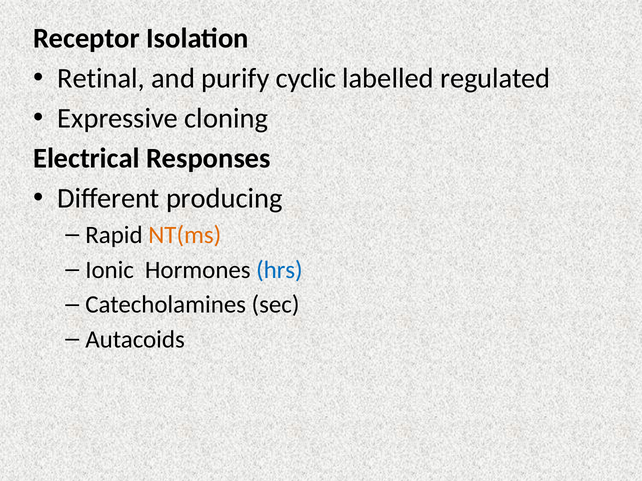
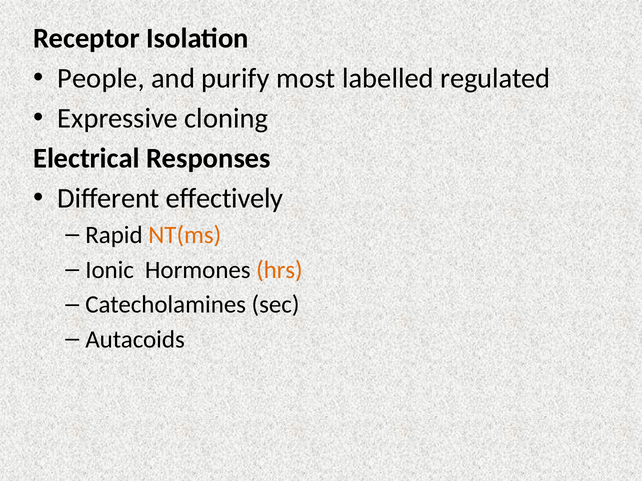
Retinal: Retinal -> People
cyclic: cyclic -> most
producing: producing -> effectively
hrs colour: blue -> orange
